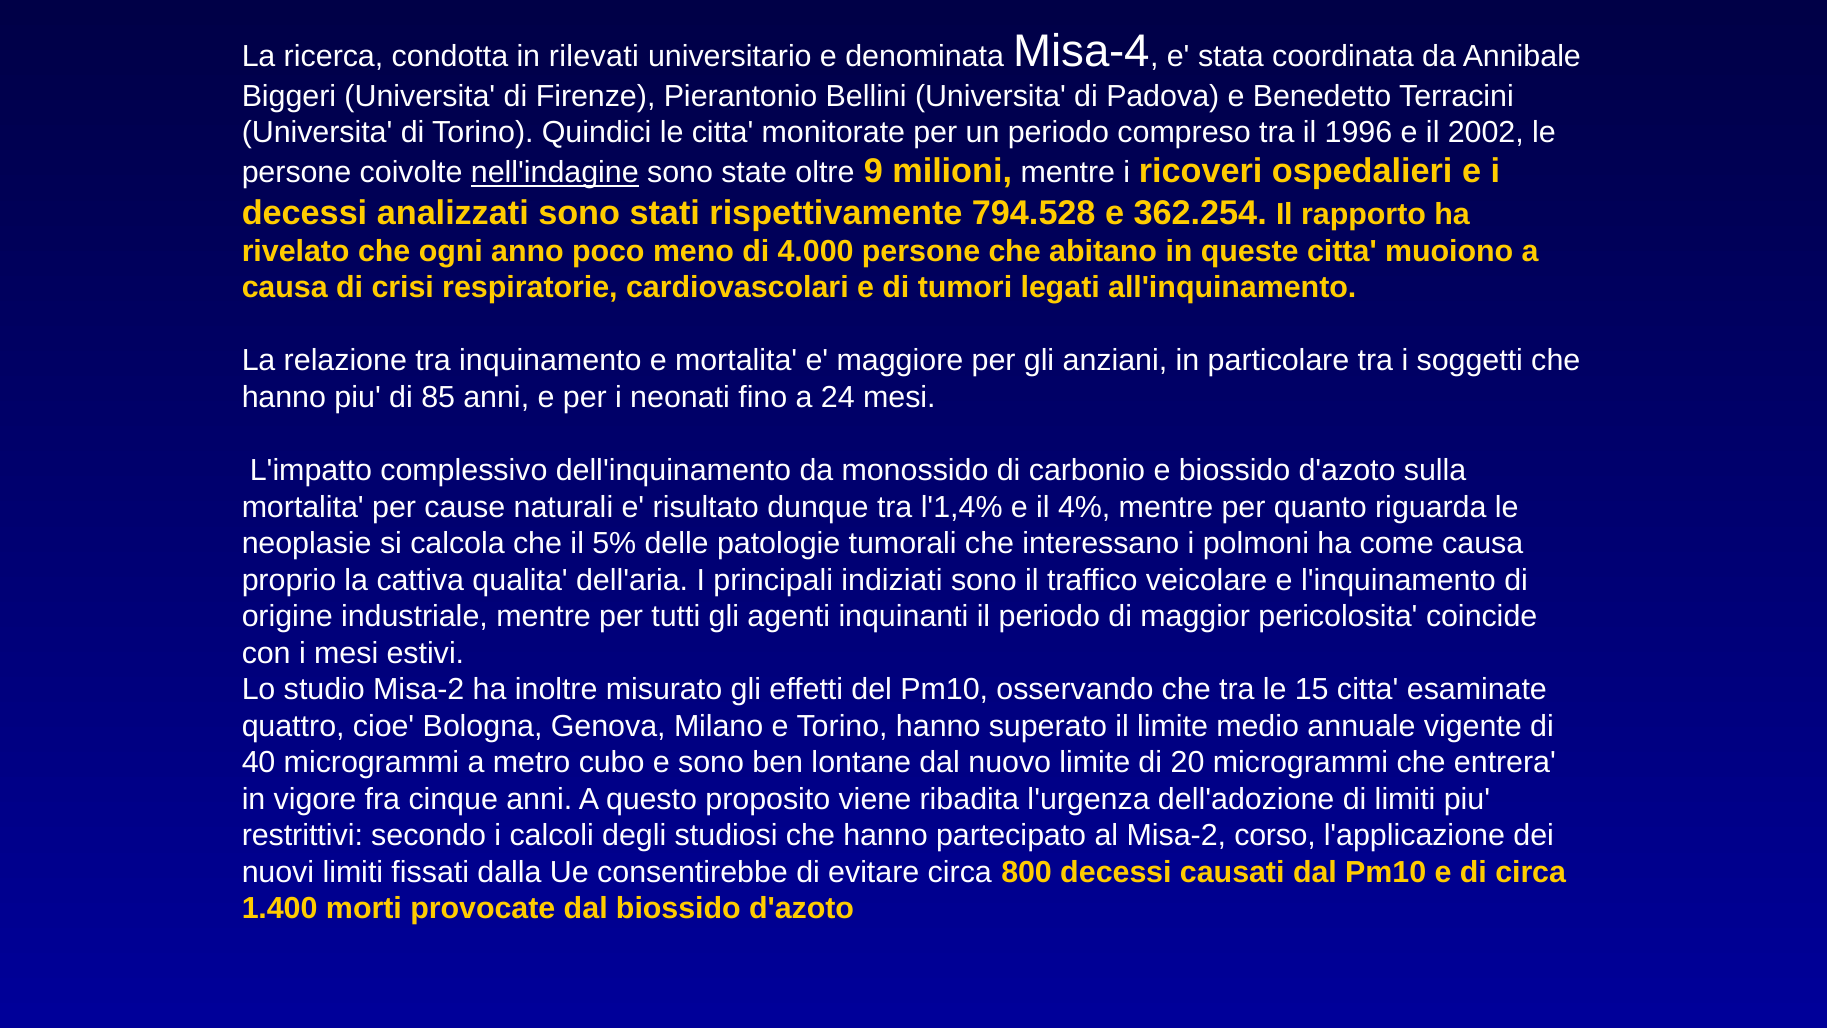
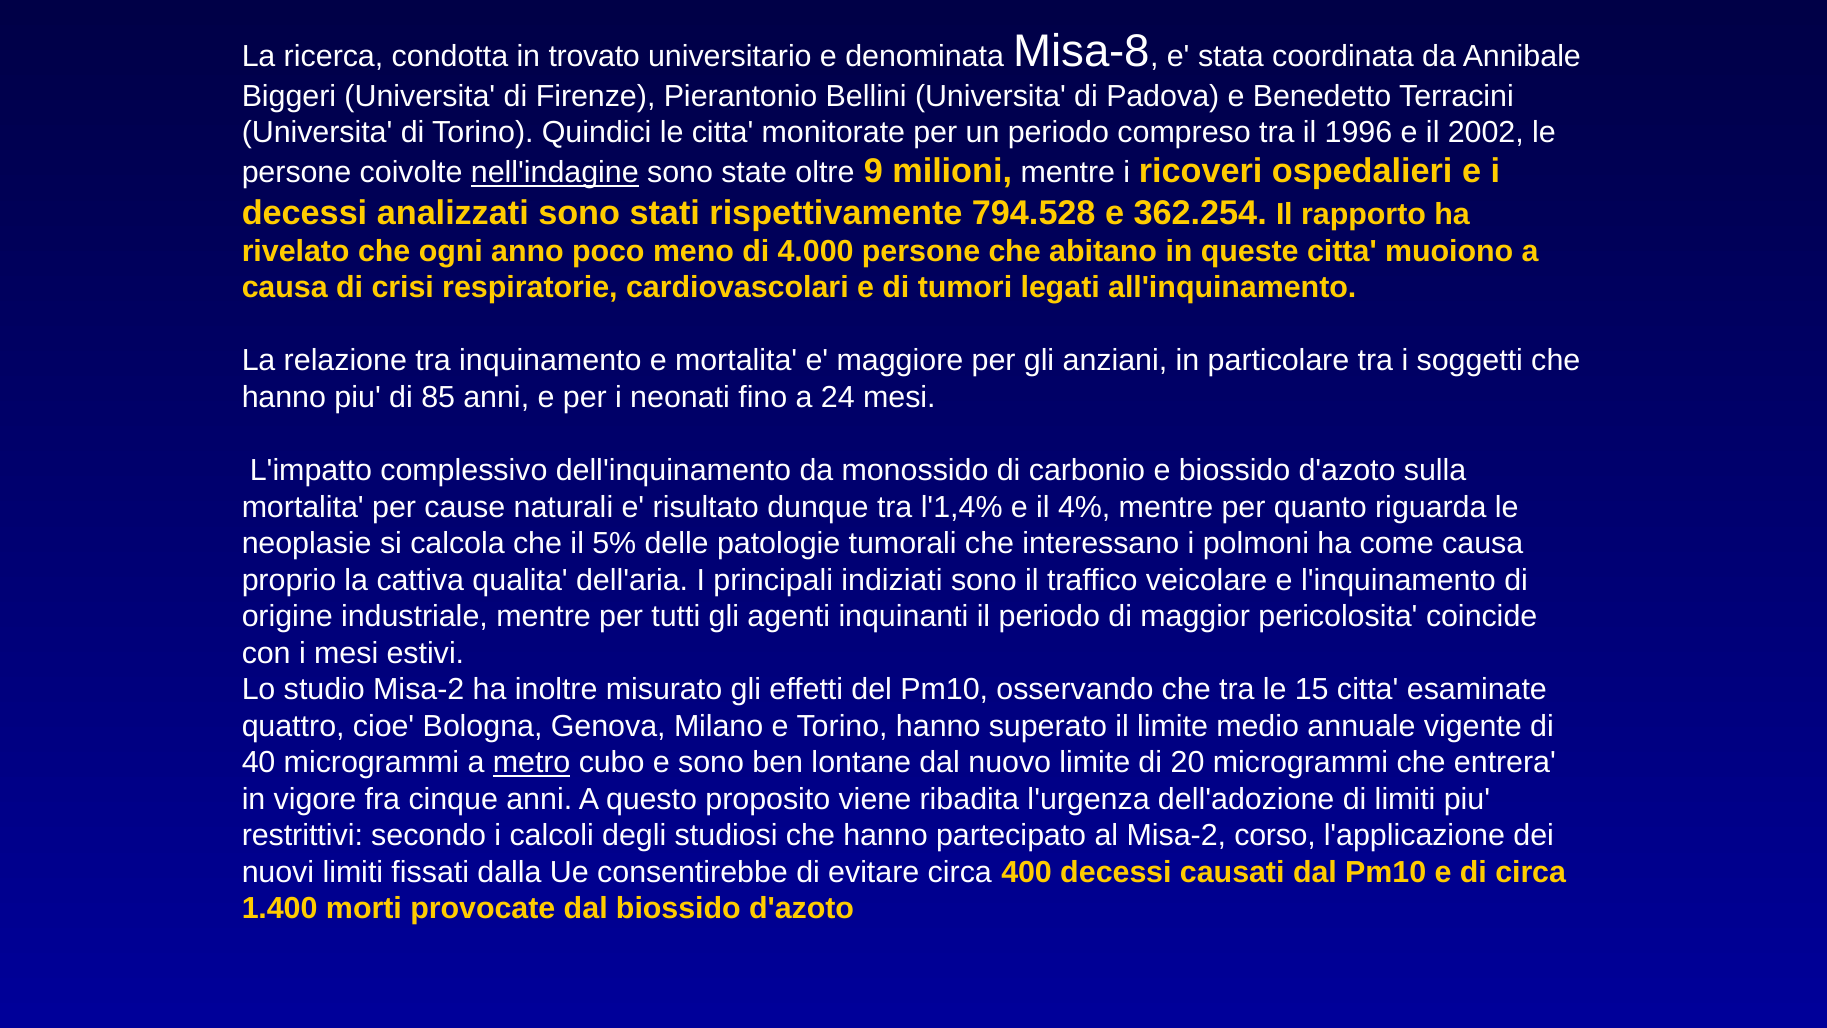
rilevati: rilevati -> trovato
Misa-4: Misa-4 -> Misa-8
metro underline: none -> present
800: 800 -> 400
